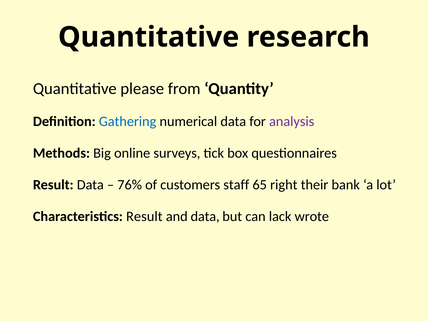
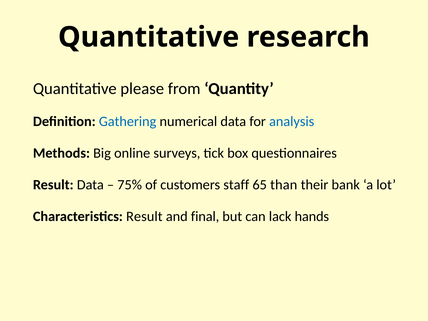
analysis colour: purple -> blue
76%: 76% -> 75%
right: right -> than
and data: data -> final
wrote: wrote -> hands
